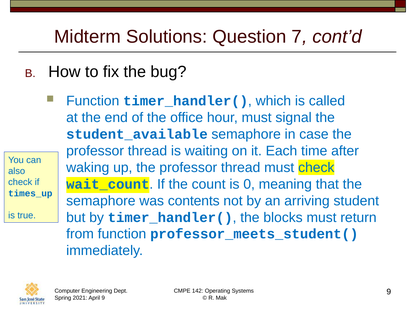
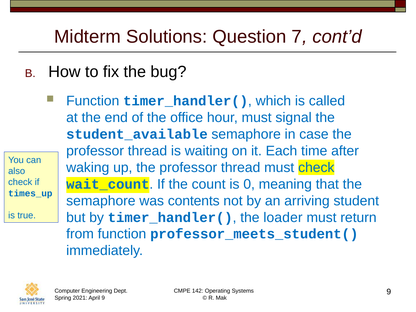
blocks: blocks -> loader
